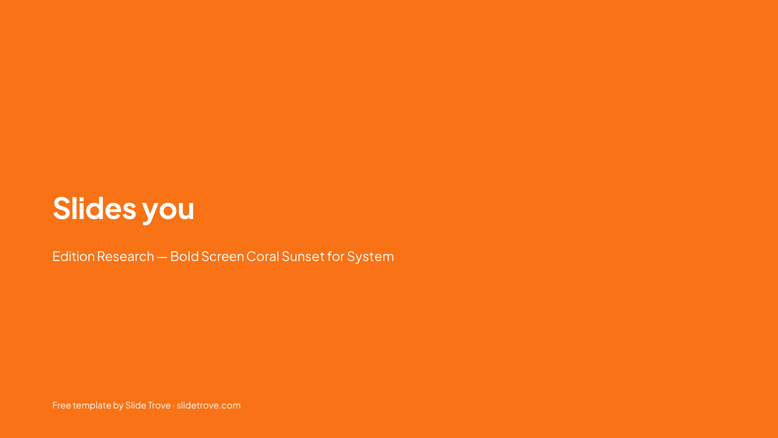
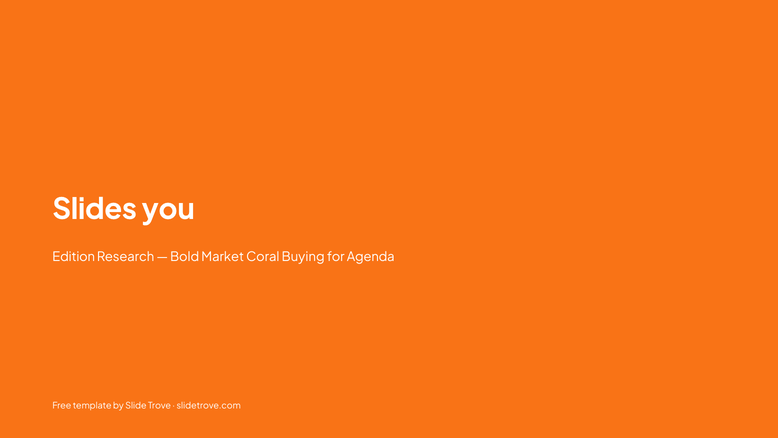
Screen: Screen -> Market
Sunset: Sunset -> Buying
System: System -> Agenda
